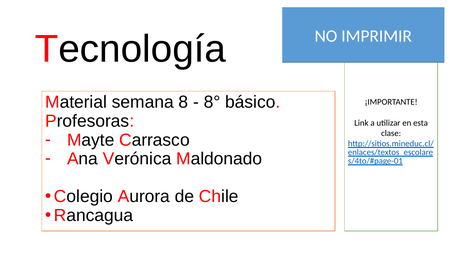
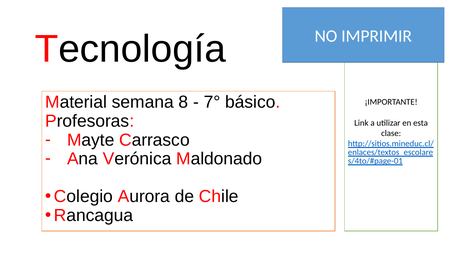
8°: 8° -> 7°
